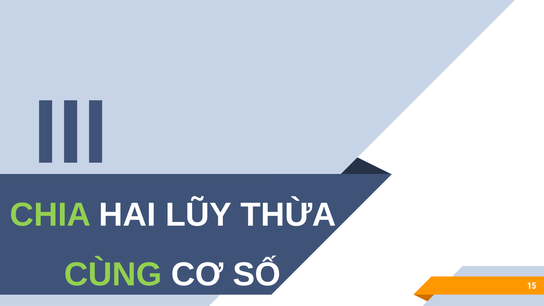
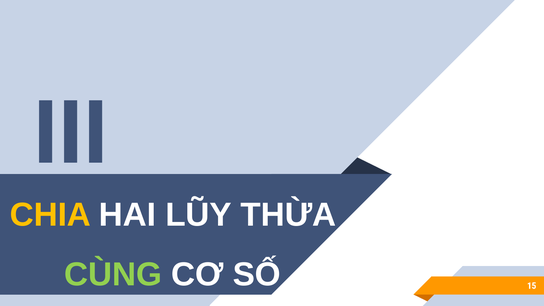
CHIA colour: light green -> yellow
